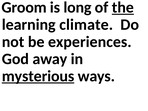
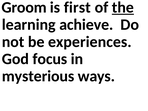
long: long -> first
climate: climate -> achieve
away: away -> focus
mysterious underline: present -> none
